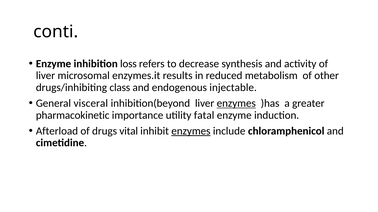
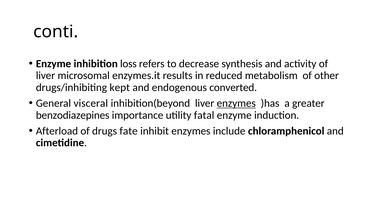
class: class -> kept
injectable: injectable -> converted
pharmacokinetic: pharmacokinetic -> benzodiazepines
vital: vital -> fate
enzymes at (191, 131) underline: present -> none
